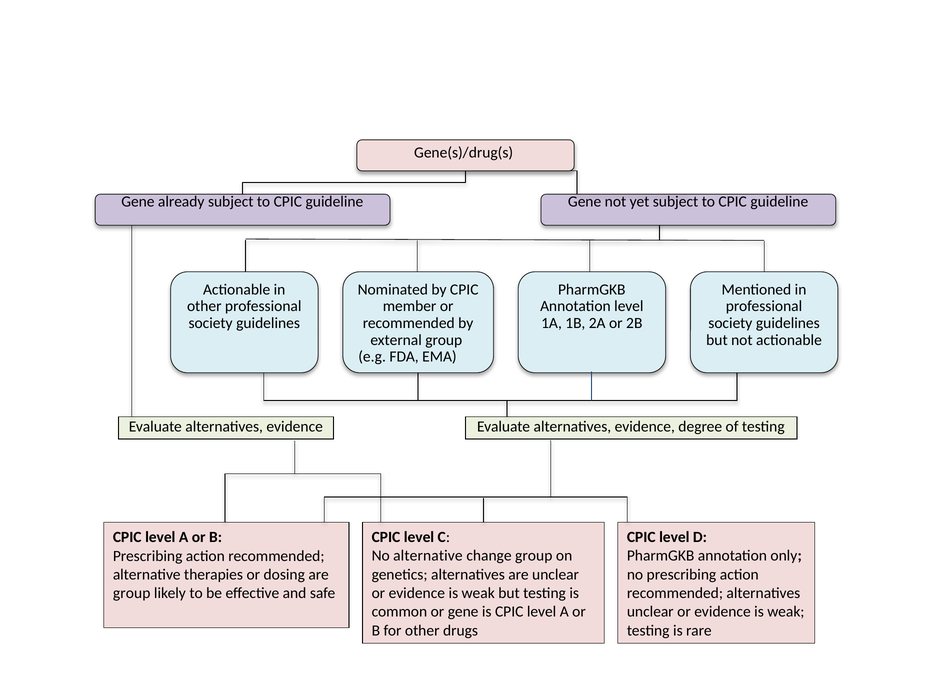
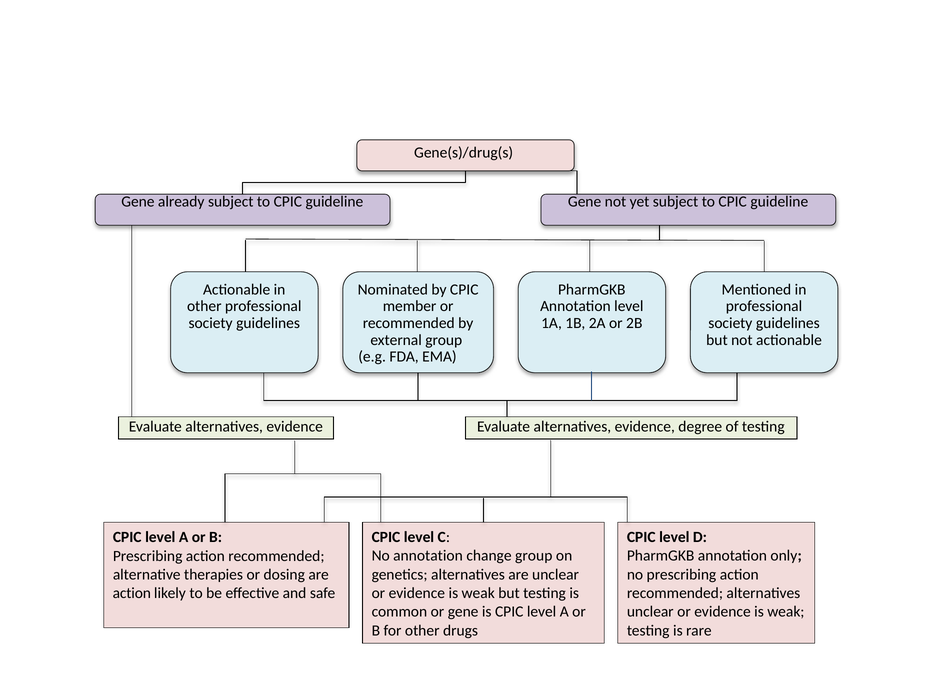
No alternative: alternative -> annotation
group at (132, 593): group -> action
